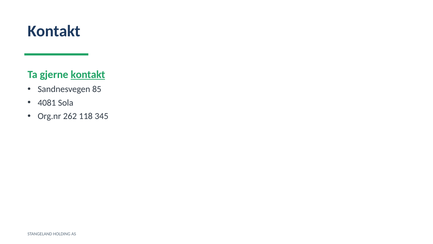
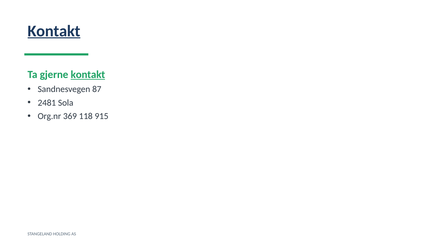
Kontakt at (54, 31) underline: none -> present
85: 85 -> 87
4081: 4081 -> 2481
262: 262 -> 369
345: 345 -> 915
